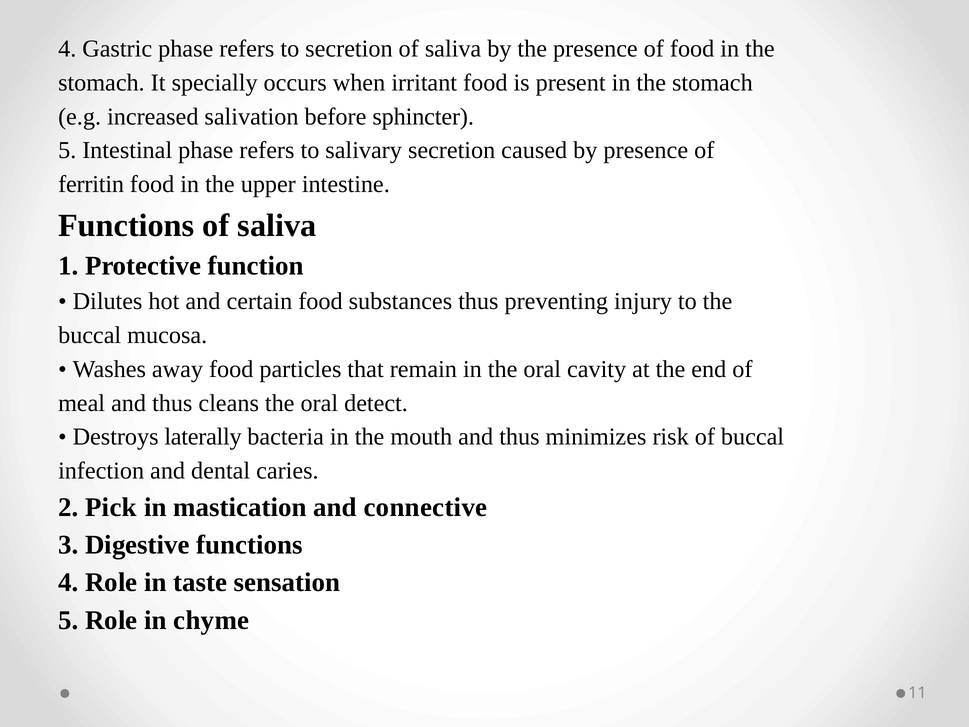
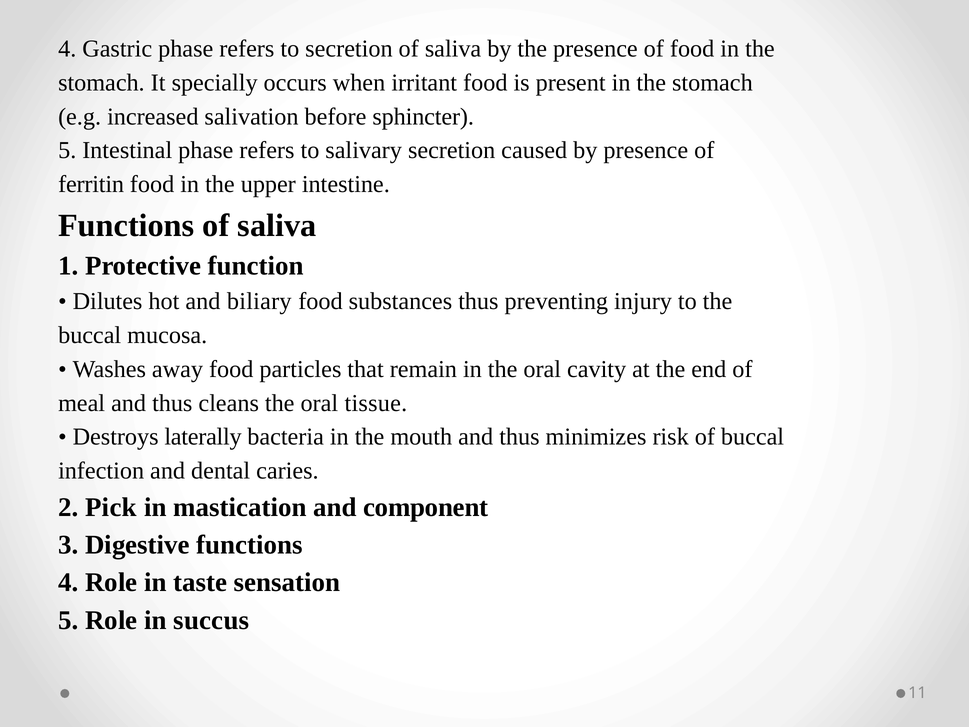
certain: certain -> biliary
detect: detect -> tissue
connective: connective -> component
chyme: chyme -> succus
